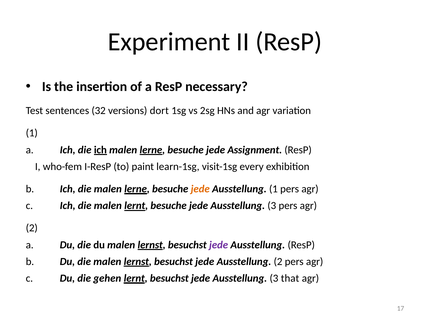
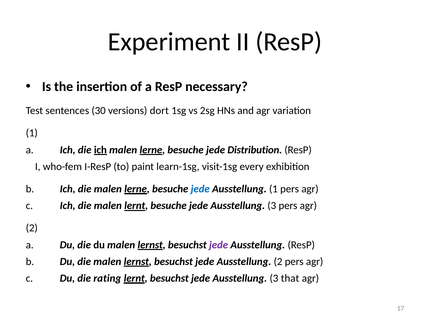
32: 32 -> 30
Assignment: Assignment -> Distribution
jede at (200, 189) colour: orange -> blue
gehen: gehen -> rating
